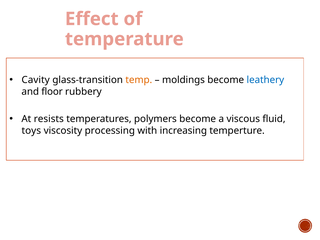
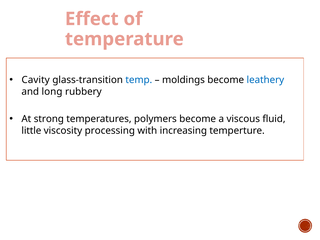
temp colour: orange -> blue
floor: floor -> long
resists: resists -> strong
toys: toys -> little
